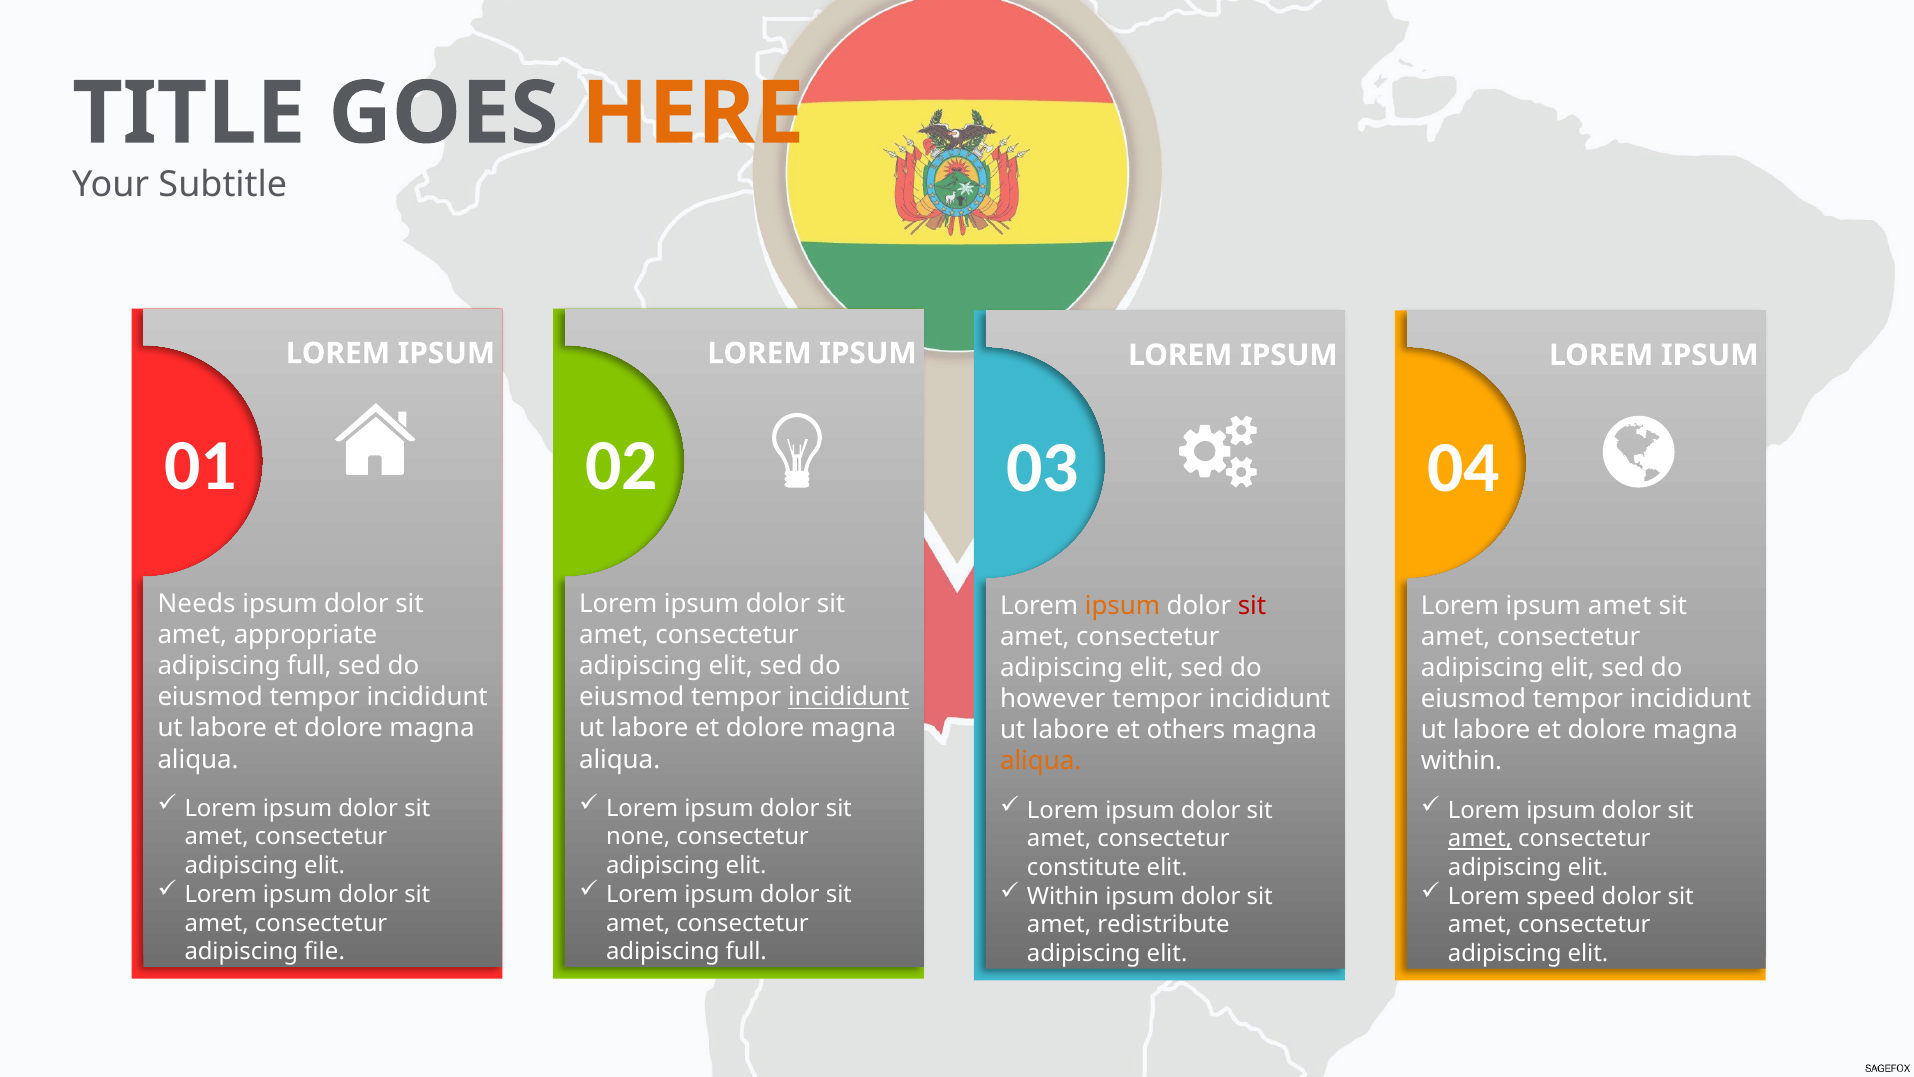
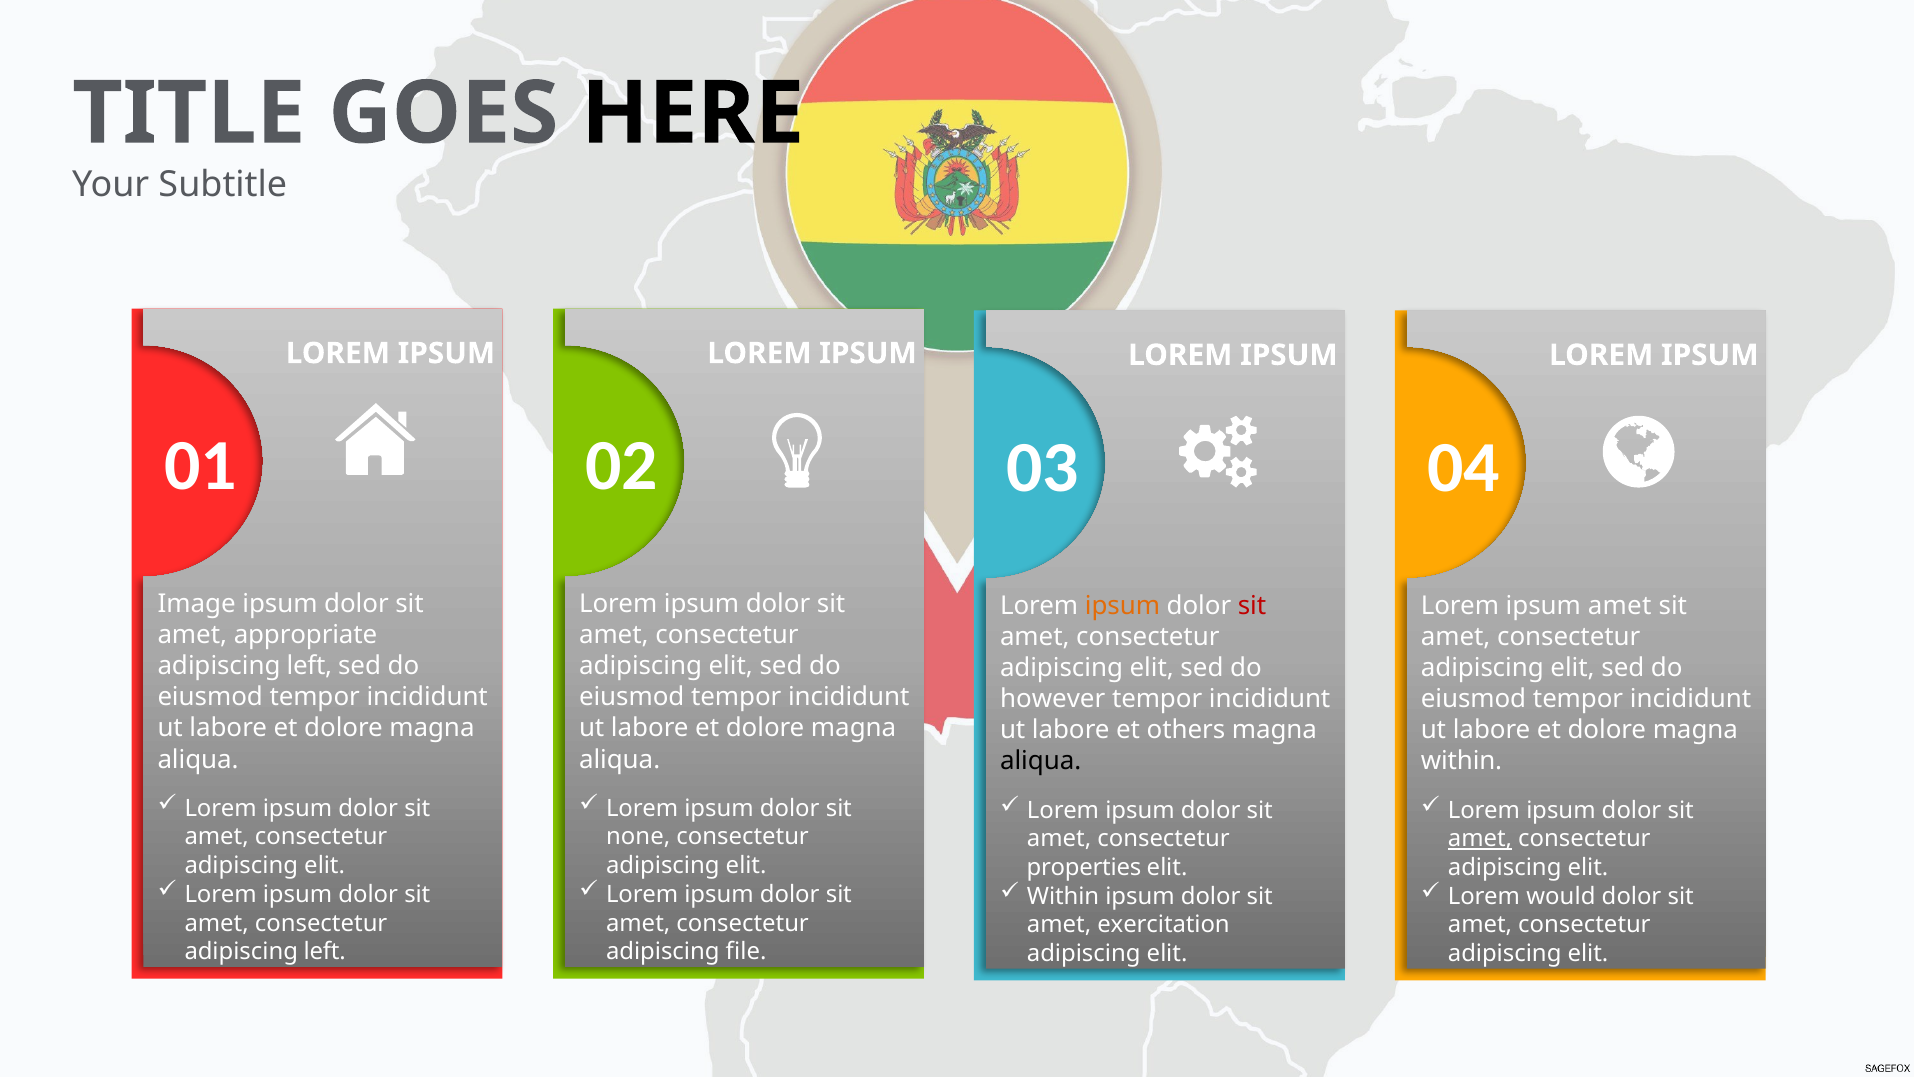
HERE colour: orange -> black
Needs: Needs -> Image
full at (309, 666): full -> left
incididunt at (849, 697) underline: present -> none
aliqua at (1041, 761) colour: orange -> black
constitute: constitute -> properties
speed: speed -> would
redistribute: redistribute -> exercitation
file at (325, 952): file -> left
full at (746, 952): full -> file
